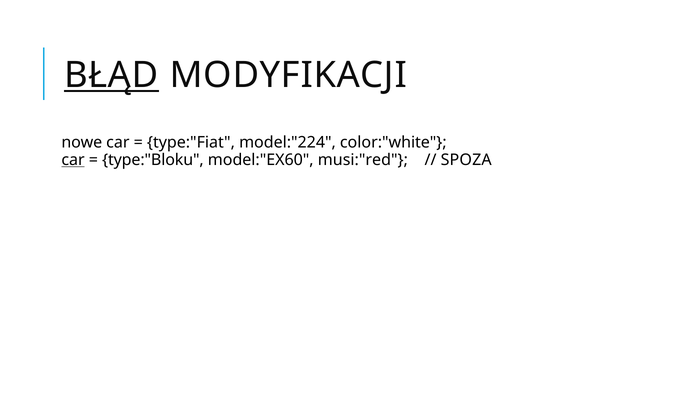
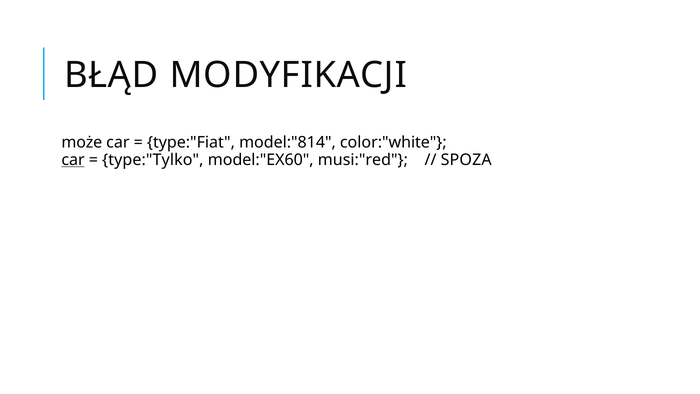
BŁĄD underline: present -> none
nowe: nowe -> może
model:"224: model:"224 -> model:"814
type:"Bloku: type:"Bloku -> type:"Tylko
